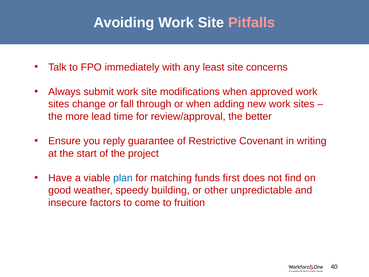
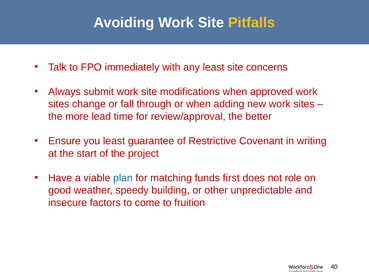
Pitfalls colour: pink -> yellow
you reply: reply -> least
find: find -> role
